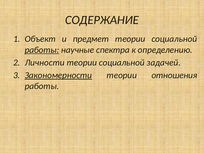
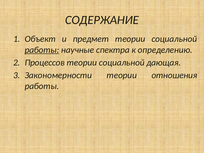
Личности: Личности -> Процессов
задачей: задачей -> дающая
Закономерности underline: present -> none
